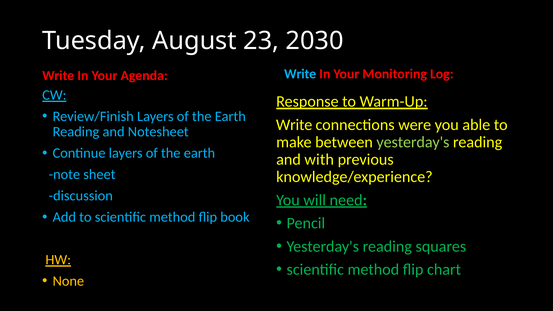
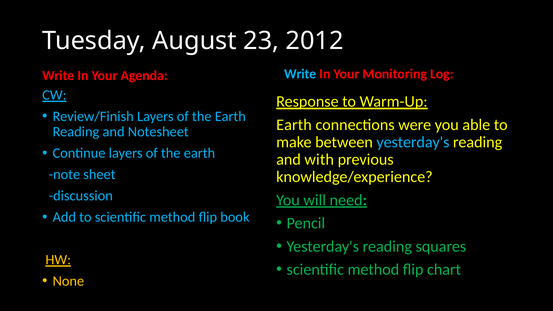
2030: 2030 -> 2012
Write at (294, 125): Write -> Earth
yesterday's at (413, 142) colour: light green -> light blue
